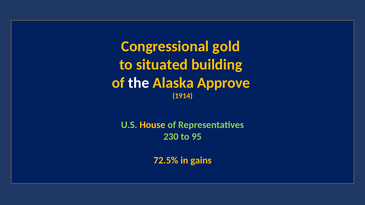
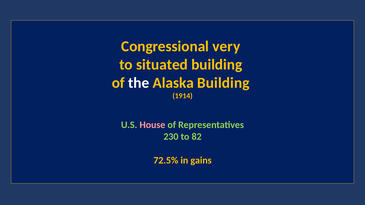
gold: gold -> very
Alaska Approve: Approve -> Building
House colour: yellow -> pink
95: 95 -> 82
